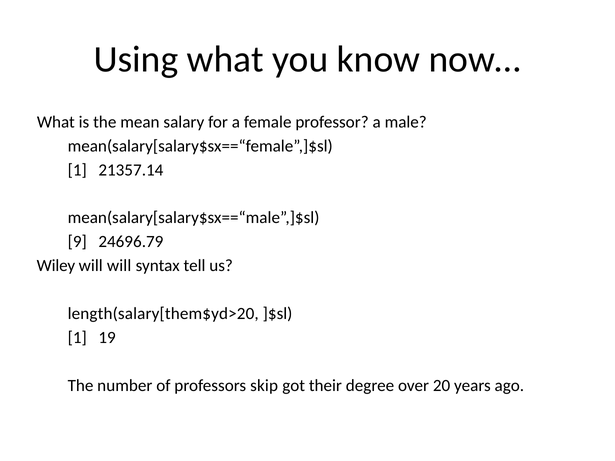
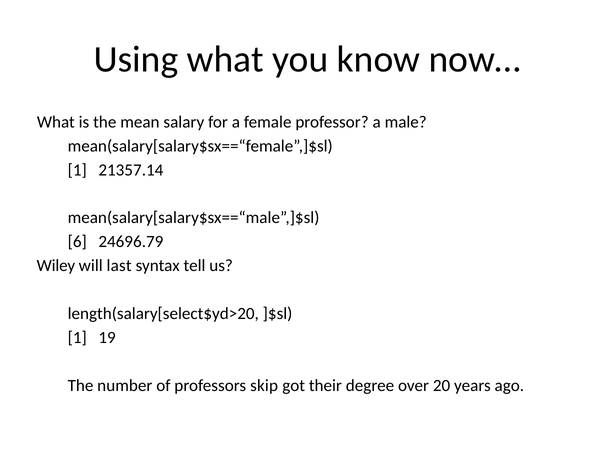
9: 9 -> 6
will will: will -> last
length(salary[them$yd>20: length(salary[them$yd>20 -> length(salary[select$yd>20
